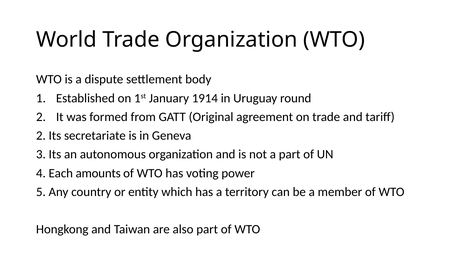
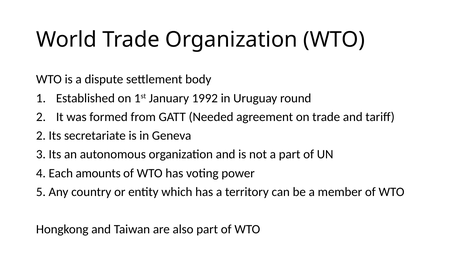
1914: 1914 -> 1992
Original: Original -> Needed
